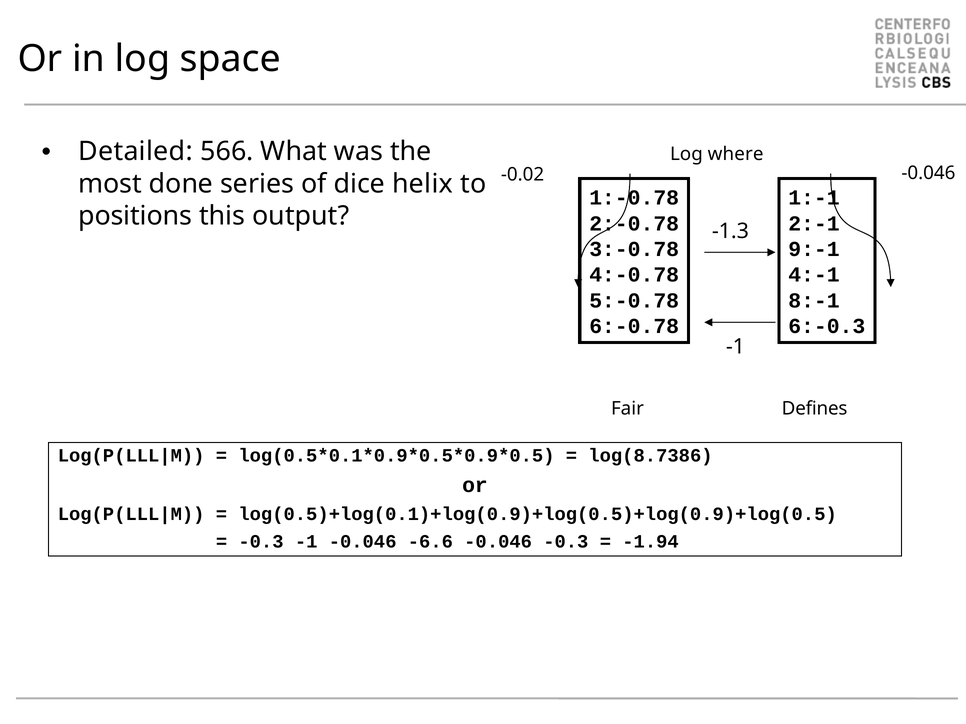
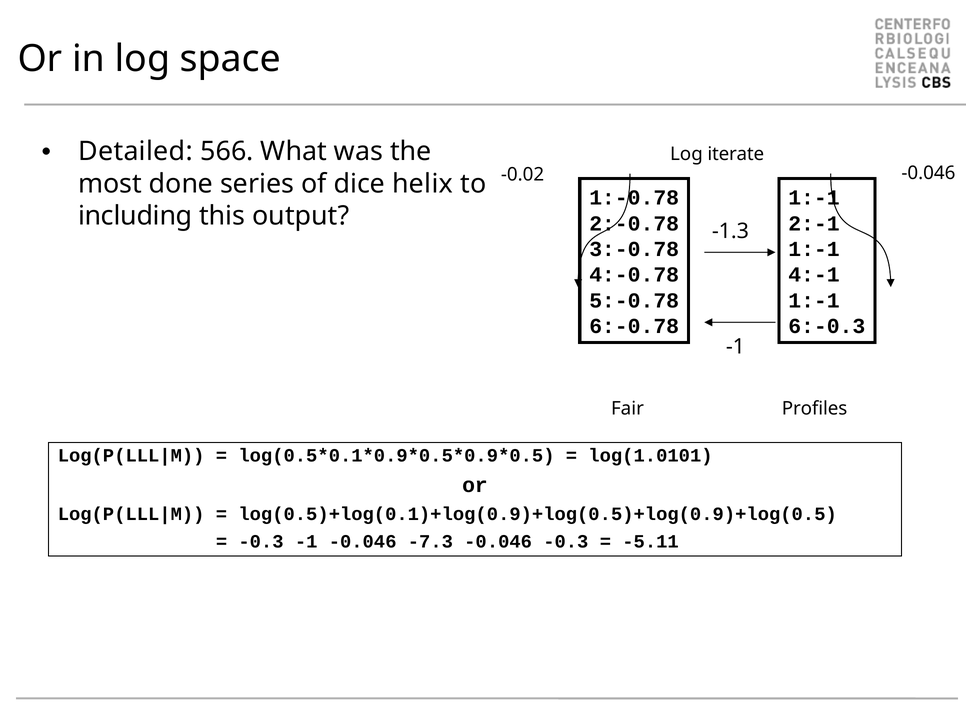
where: where -> iterate
positions: positions -> including
9:-1 at (814, 249): 9:-1 -> 1:-1
8:-1 at (814, 301): 8:-1 -> 1:-1
Defines: Defines -> Profiles
log(8.7386: log(8.7386 -> log(1.0101
-6.6: -6.6 -> -7.3
-1.94: -1.94 -> -5.11
